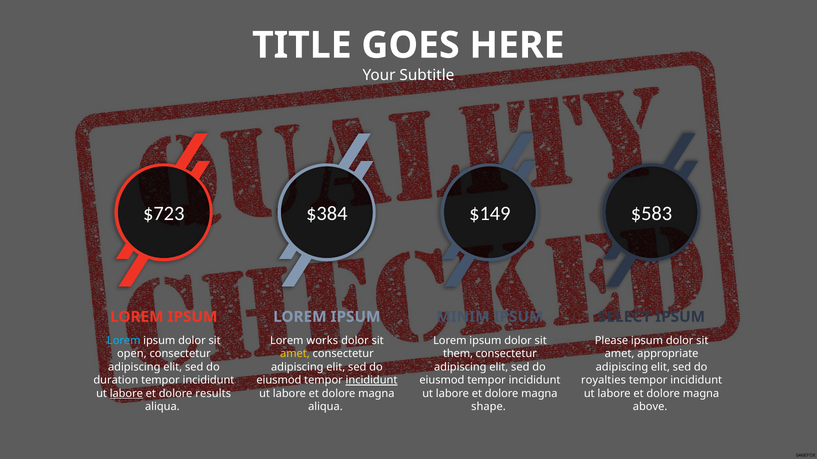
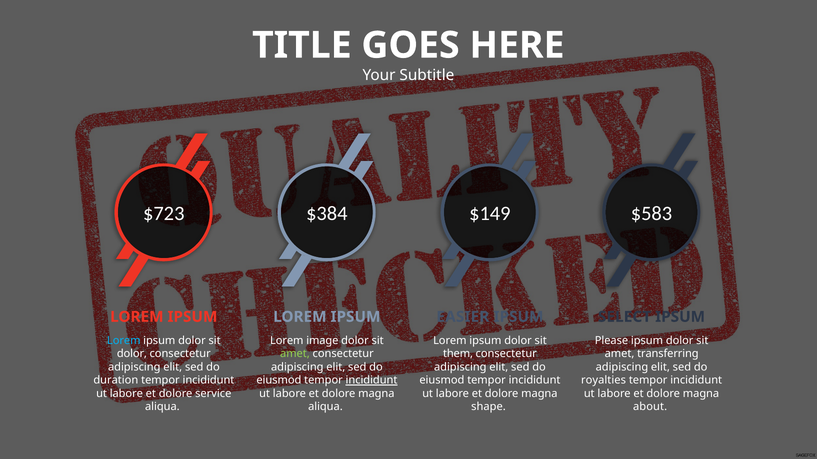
MINIM: MINIM -> EASIER
works: works -> image
open at (132, 354): open -> dolor
amet at (295, 354) colour: yellow -> light green
appropriate: appropriate -> transferring
labore at (126, 394) underline: present -> none
results: results -> service
above: above -> about
